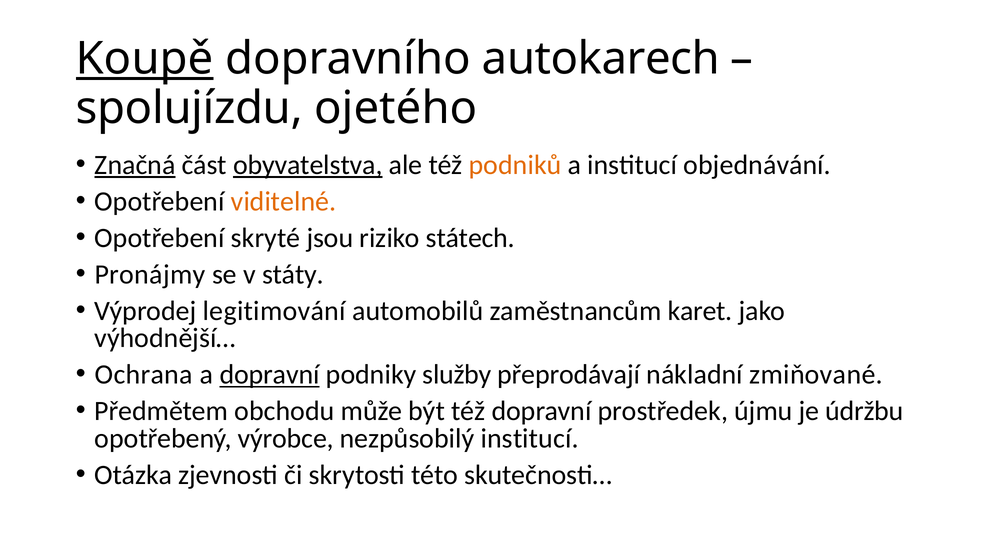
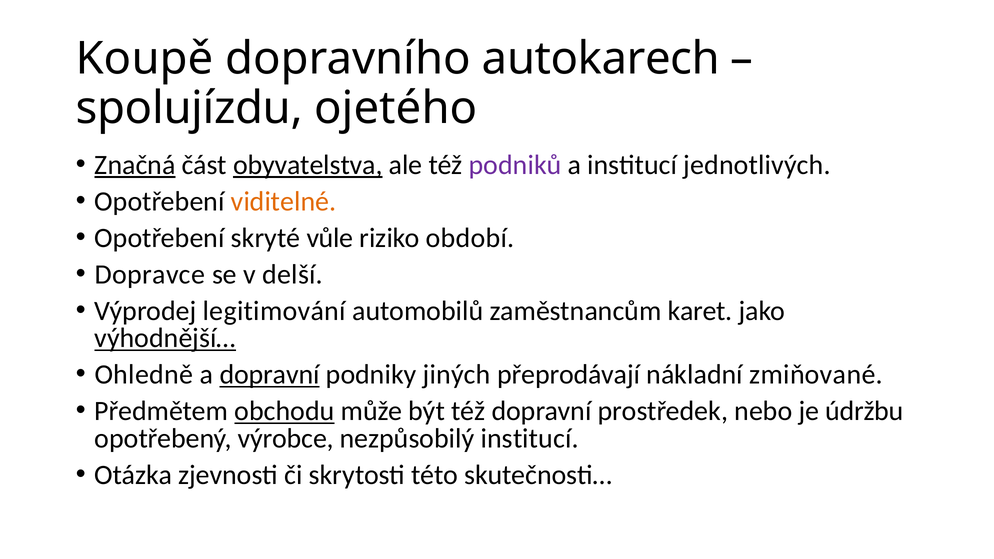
Koupě underline: present -> none
podniků colour: orange -> purple
objednávání: objednávání -> jednotlivých
jsou: jsou -> vůle
státech: státech -> období
Pronájmy: Pronájmy -> Dopravce
státy: státy -> delší
výhodnější… underline: none -> present
Ochrana: Ochrana -> Ohledně
služby: služby -> jiných
obchodu underline: none -> present
újmu: újmu -> nebo
